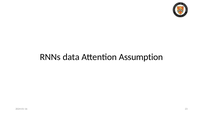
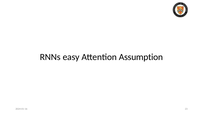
data: data -> easy
